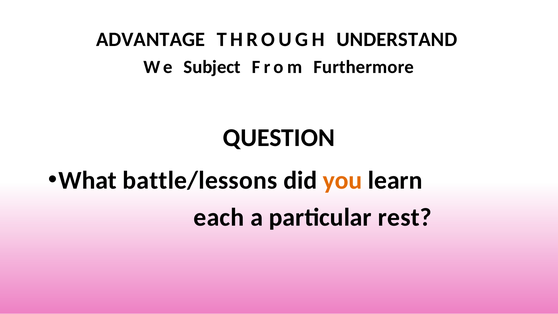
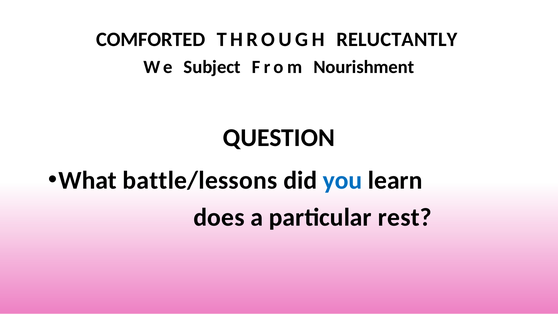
ADVANTAGE: ADVANTAGE -> COMFORTED
UNDERSTAND: UNDERSTAND -> RELUCTANTLY
Furthermore: Furthermore -> Nourishment
you colour: orange -> blue
each: each -> does
